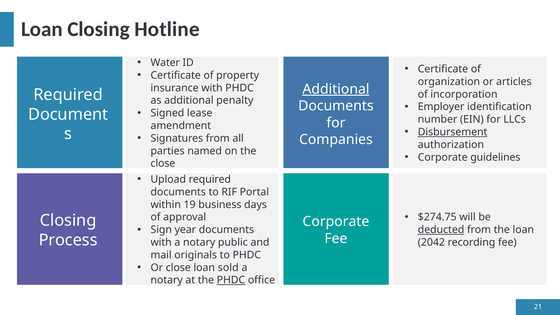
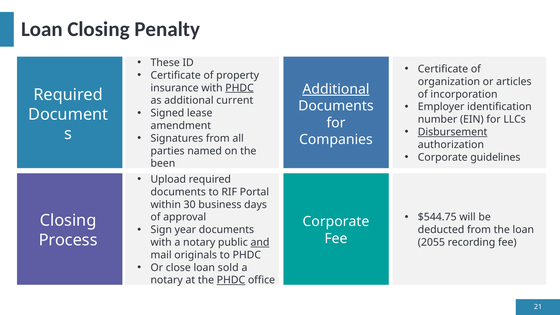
Hotline: Hotline -> Penalty
Water: Water -> These
PHDC at (240, 88) underline: none -> present
penalty: penalty -> current
close at (163, 164): close -> been
19: 19 -> 30
$274.75: $274.75 -> $544.75
deducted underline: present -> none
and underline: none -> present
2042: 2042 -> 2055
